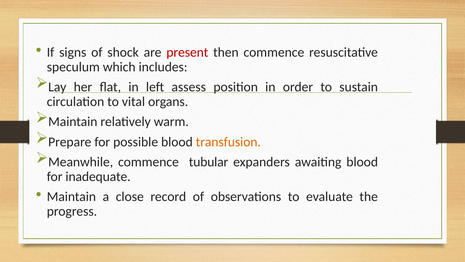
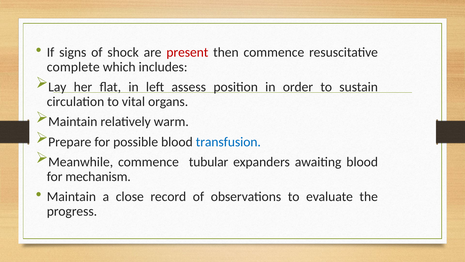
speculum: speculum -> complete
transfusion colour: orange -> blue
inadequate: inadequate -> mechanism
